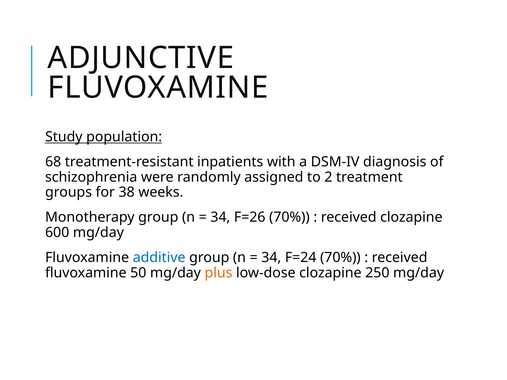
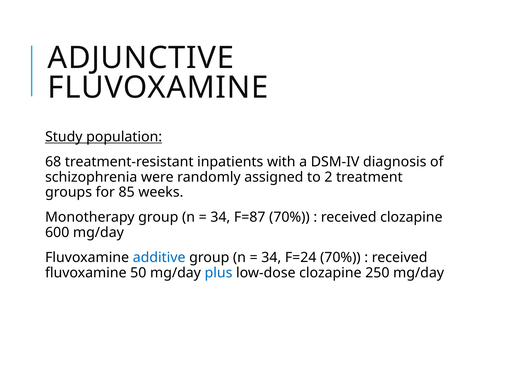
38: 38 -> 85
F=26: F=26 -> F=87
plus colour: orange -> blue
